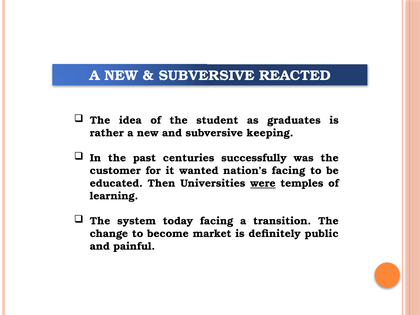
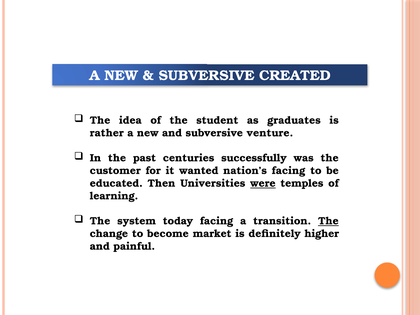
REACTED: REACTED -> CREATED
keeping: keeping -> venture
The at (328, 221) underline: none -> present
public: public -> higher
